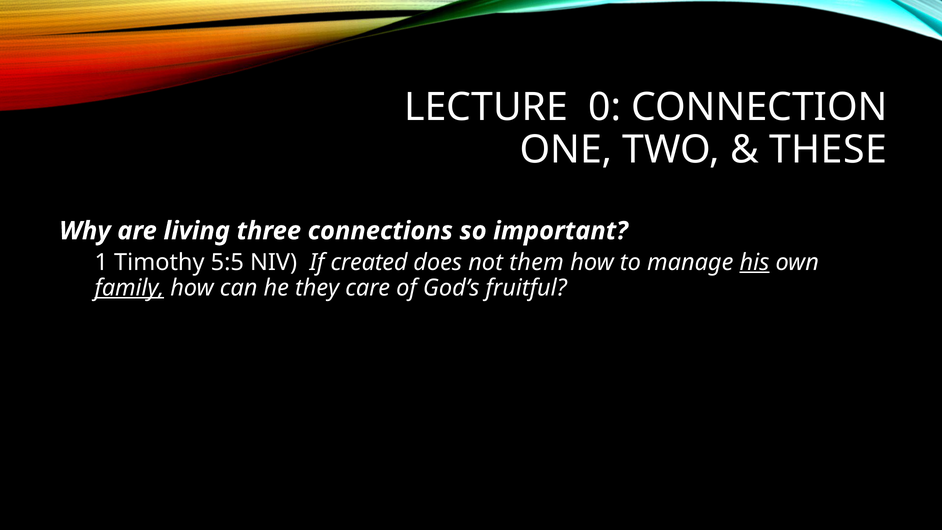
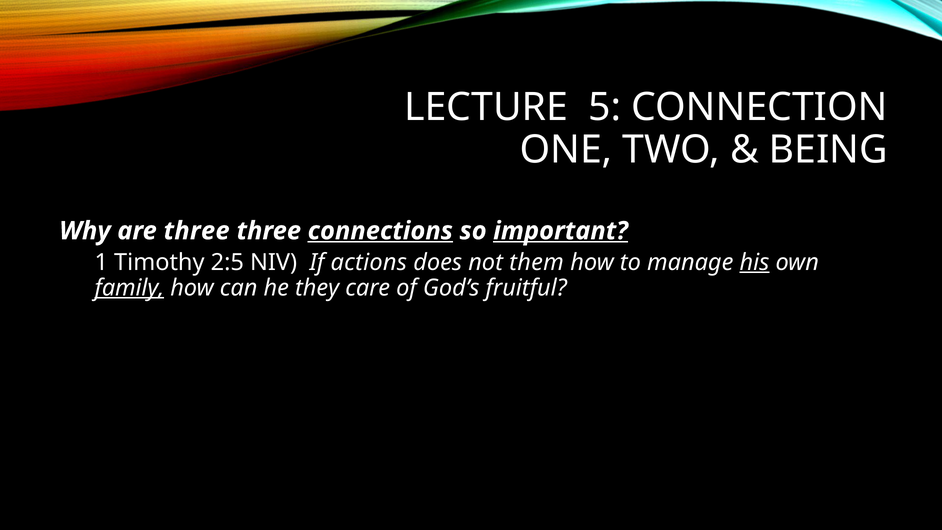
0: 0 -> 5
THESE: THESE -> BEING
are living: living -> three
connections underline: none -> present
important underline: none -> present
5:5: 5:5 -> 2:5
created: created -> actions
